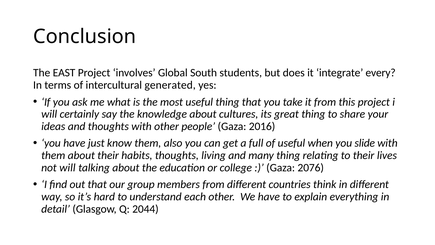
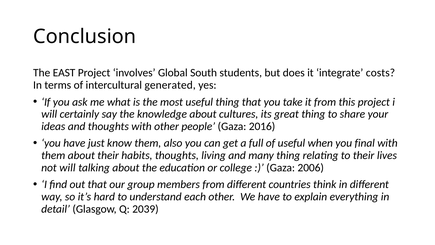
every: every -> costs
slide: slide -> final
2076: 2076 -> 2006
2044: 2044 -> 2039
